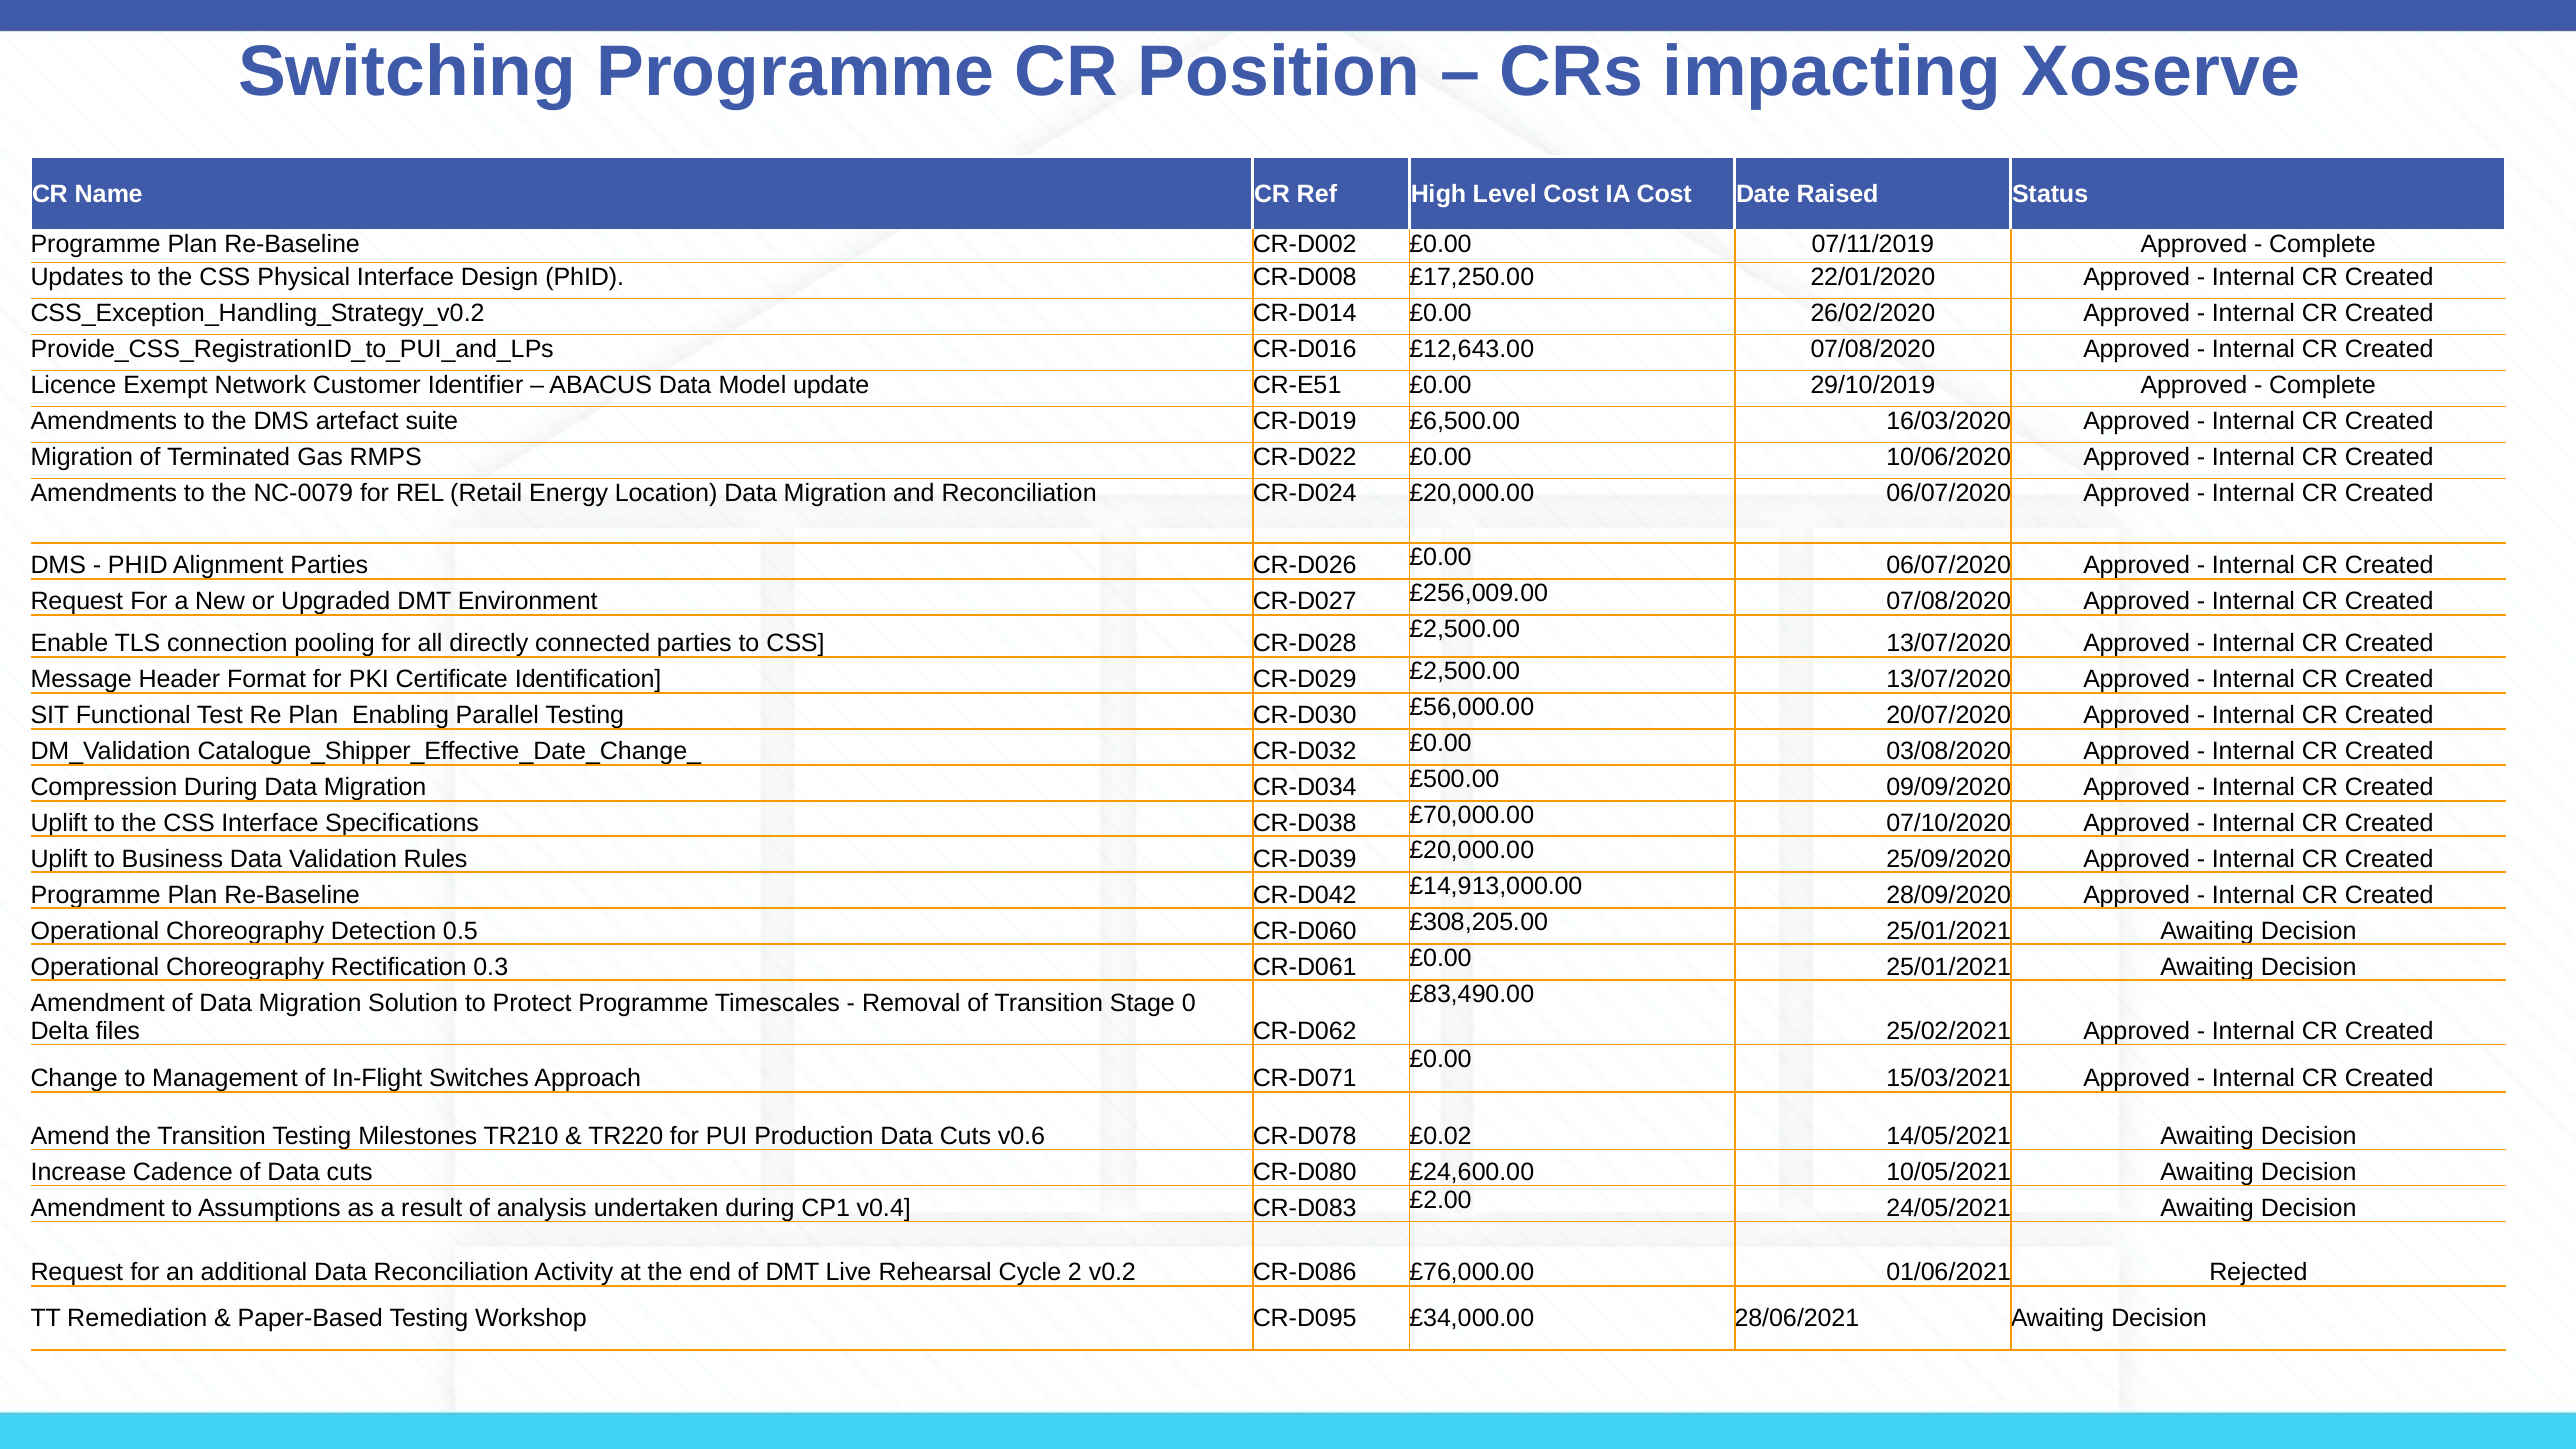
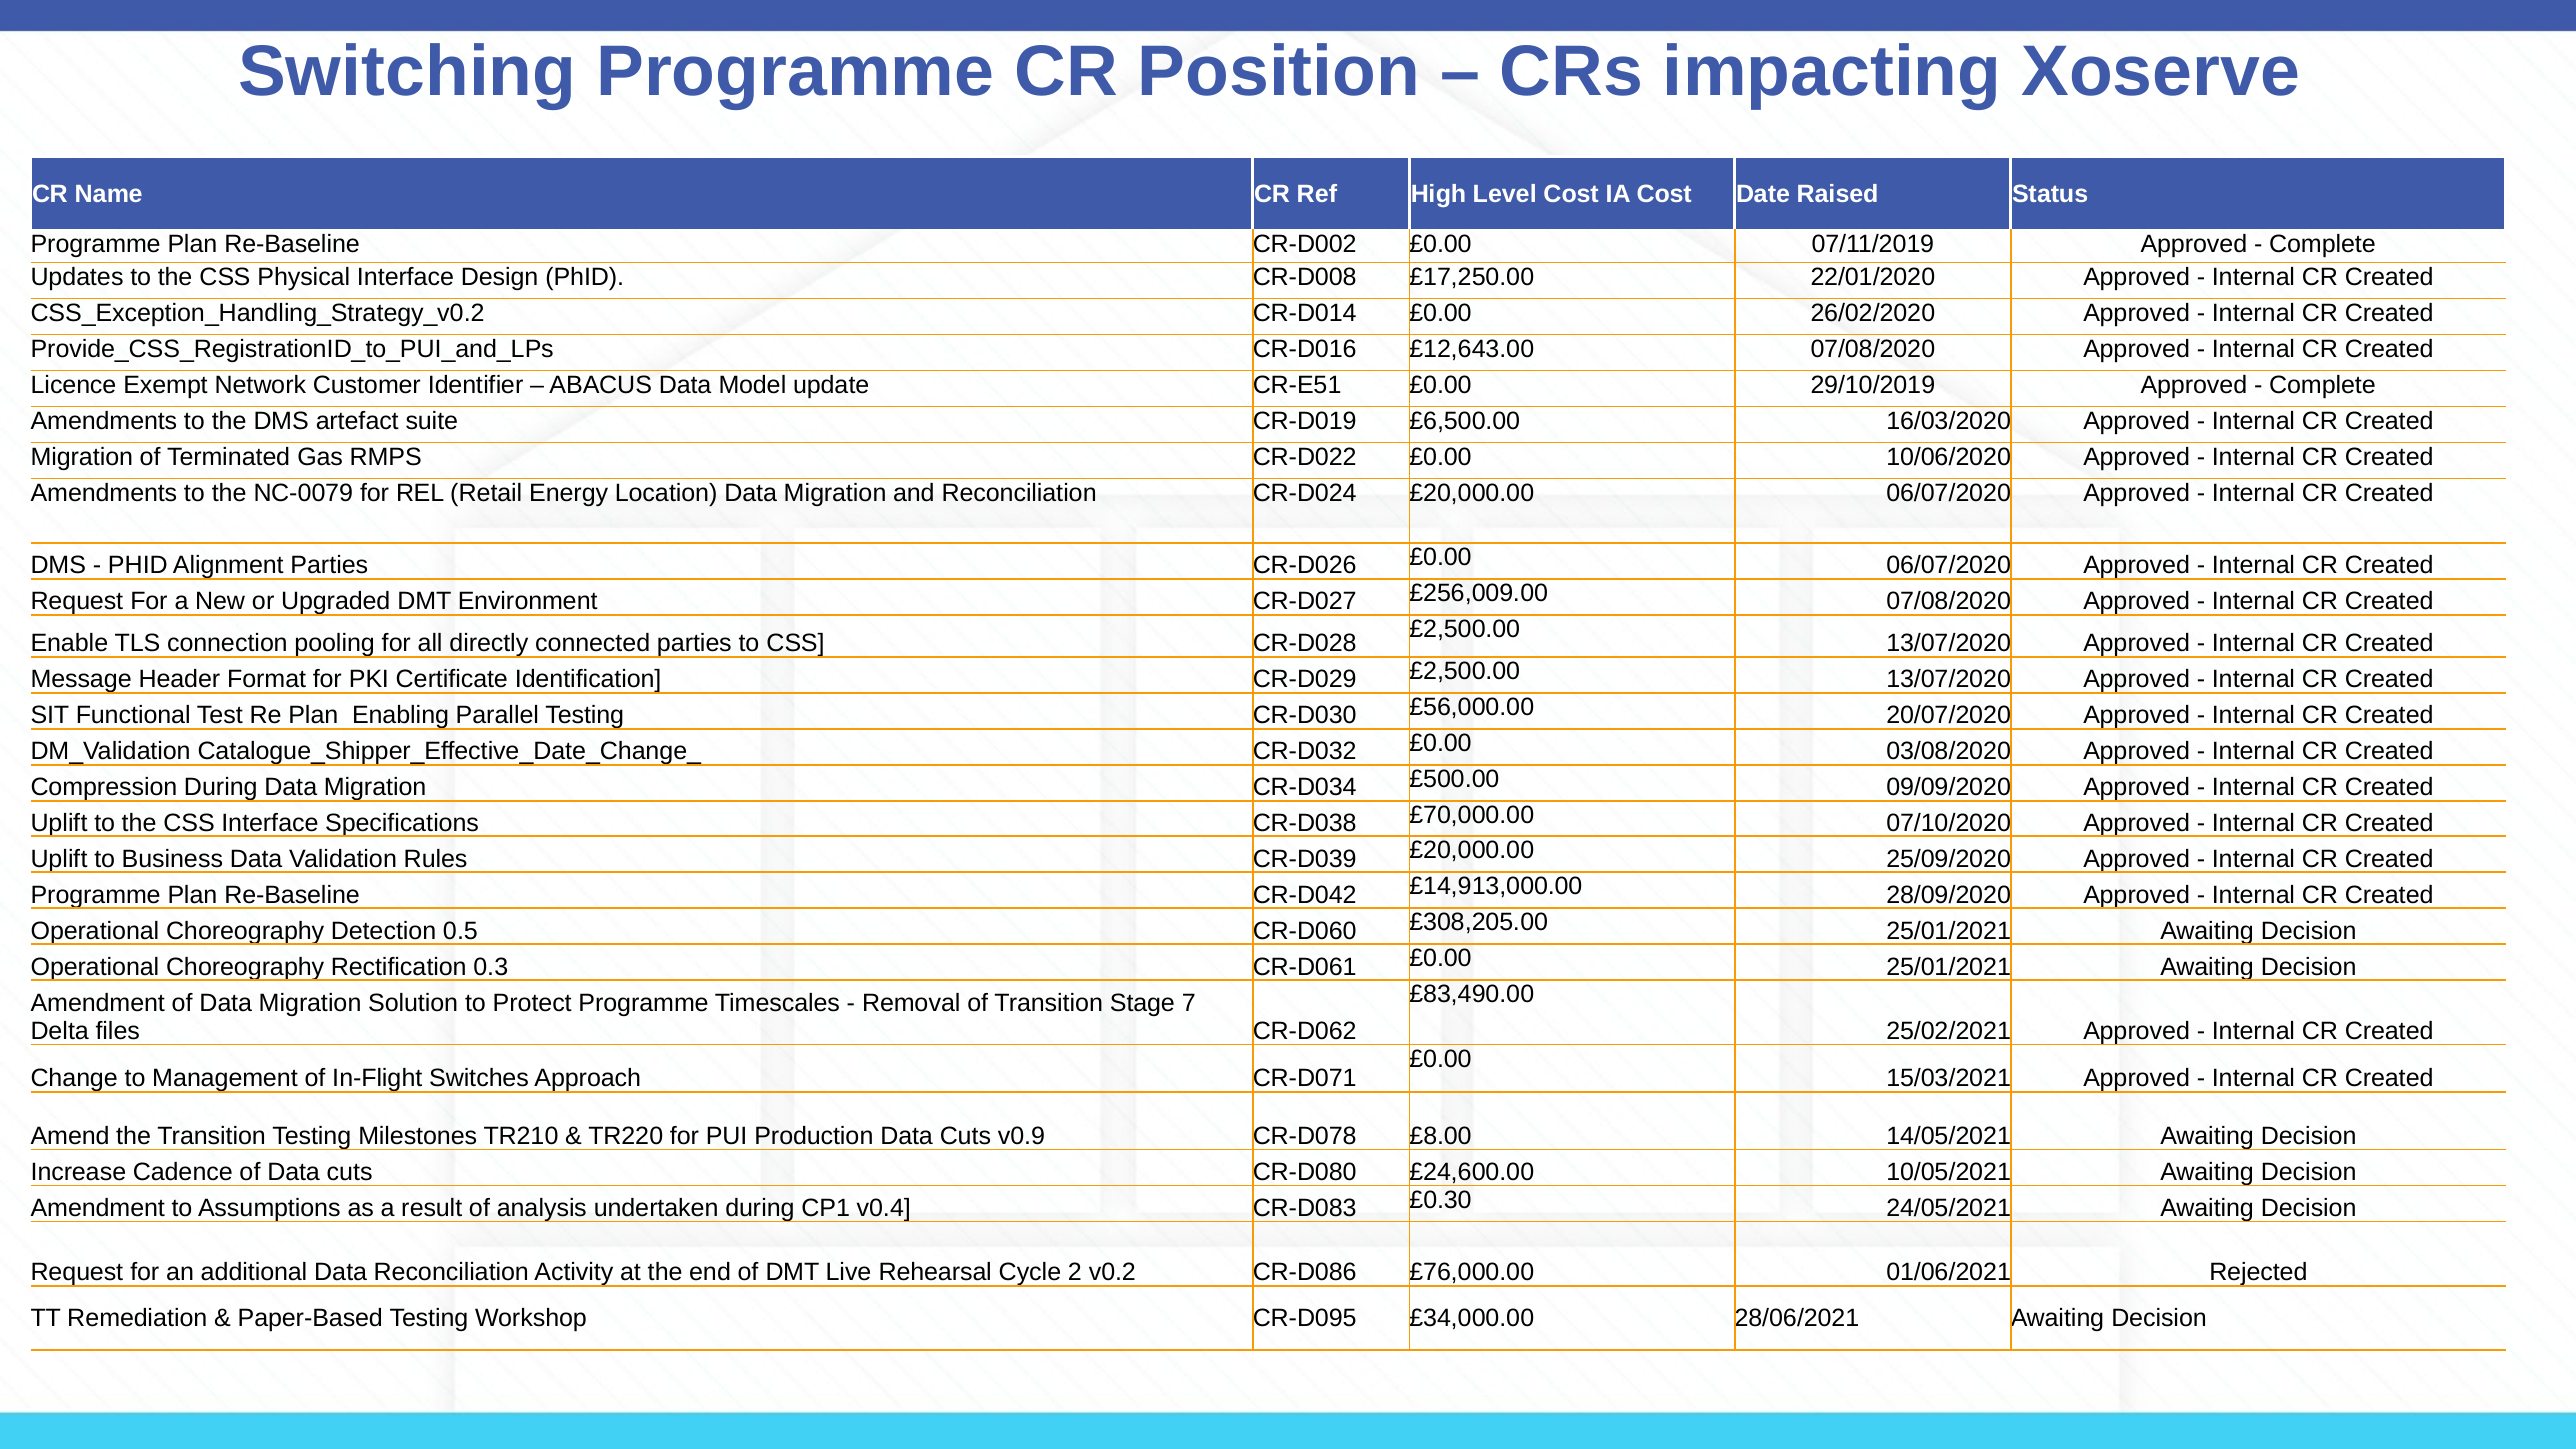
0: 0 -> 7
v0.6: v0.6 -> v0.9
£0.02: £0.02 -> £8.00
£2.00: £2.00 -> £0.30
